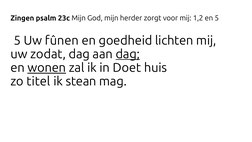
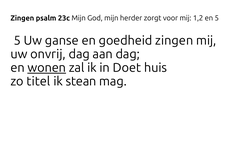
fûnen: fûnen -> ganse
goedheid lichten: lichten -> zingen
zodat: zodat -> onvrij
dag at (128, 54) underline: present -> none
